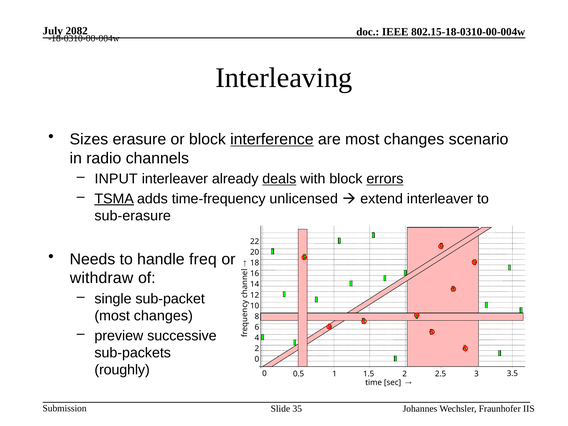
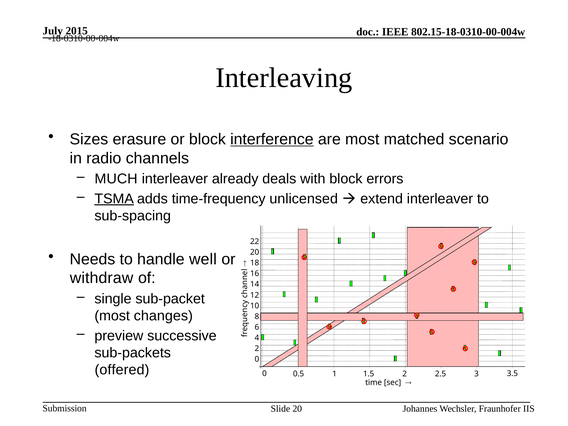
2082: 2082 -> 2015
are most changes: changes -> matched
INPUT: INPUT -> MUCH
deals underline: present -> none
errors underline: present -> none
sub-erasure: sub-erasure -> sub-spacing
freq: freq -> well
roughly: roughly -> offered
Slide 35: 35 -> 20
